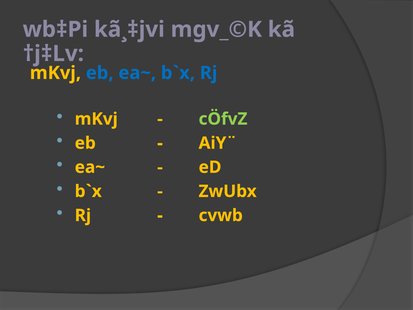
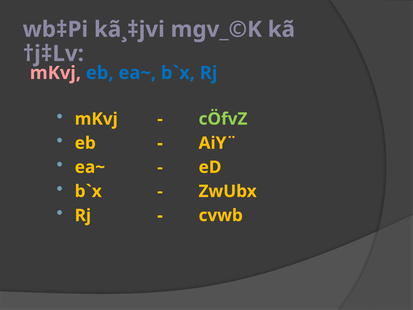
mKvj at (55, 73) colour: yellow -> pink
